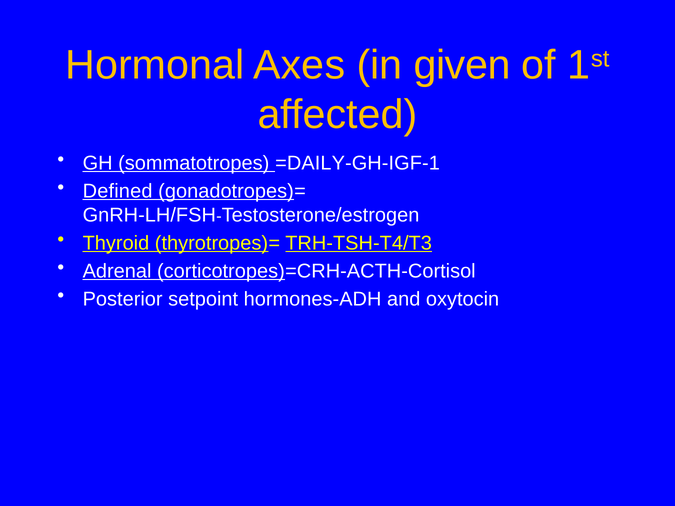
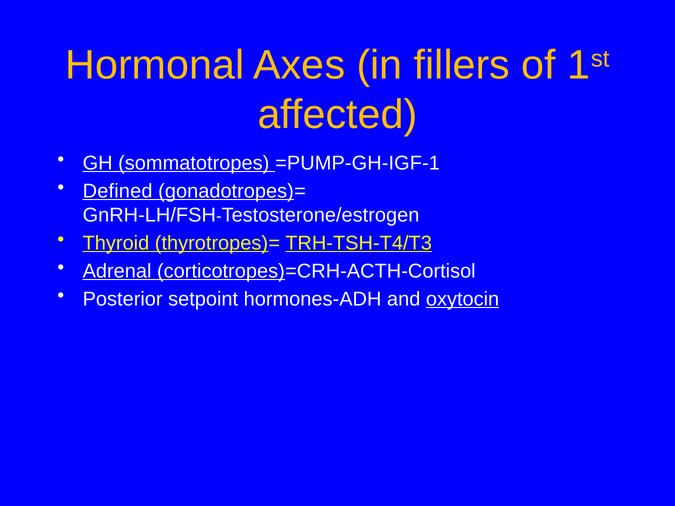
given: given -> fillers
=DAILY-GH-IGF-1: =DAILY-GH-IGF-1 -> =PUMP-GH-IGF-1
oxytocin underline: none -> present
